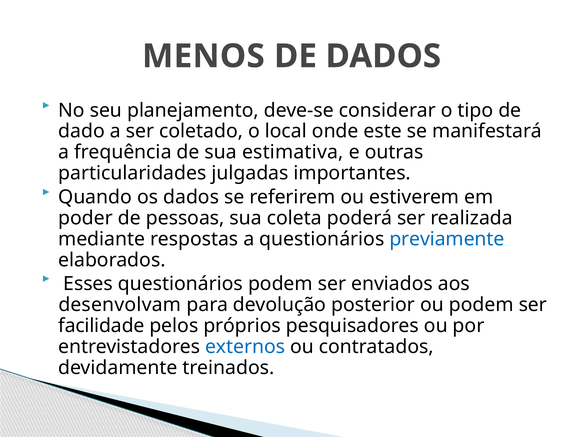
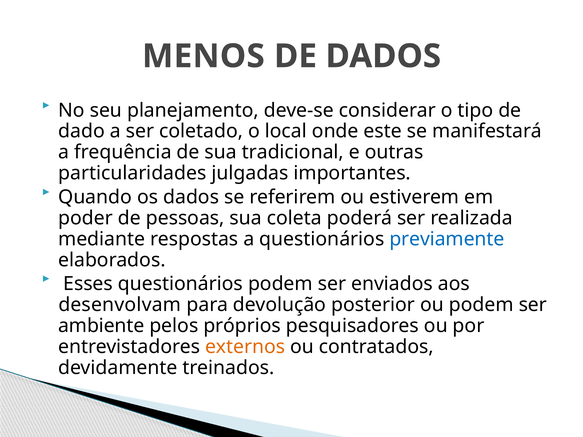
estimativa: estimativa -> tradicional
facilidade: facilidade -> ambiente
externos colour: blue -> orange
